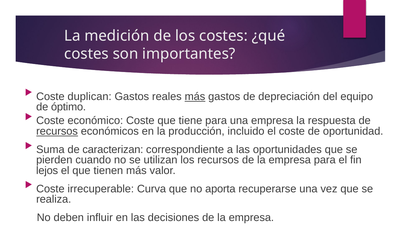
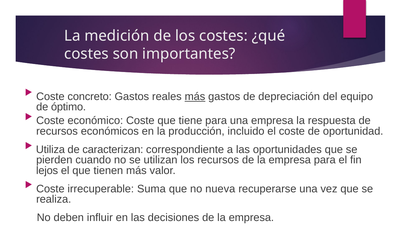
duplican: duplican -> concreto
recursos at (57, 131) underline: present -> none
Suma: Suma -> Utiliza
Curva: Curva -> Suma
aporta: aporta -> nueva
